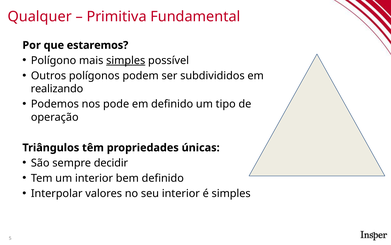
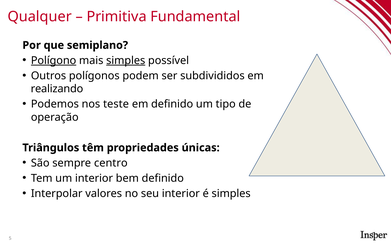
estaremos: estaremos -> semiplano
Polígono underline: none -> present
pode: pode -> teste
decidir: decidir -> centro
